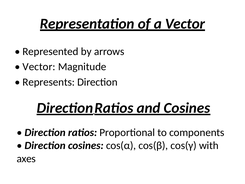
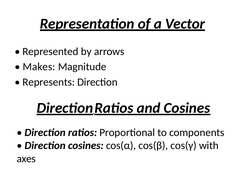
Vector at (39, 67): Vector -> Makes
